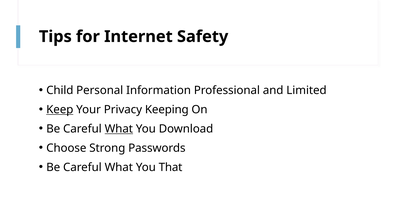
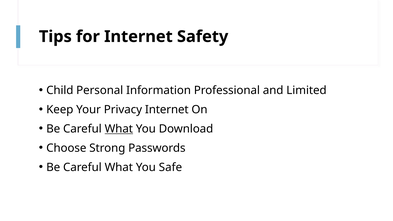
Keep underline: present -> none
Privacy Keeping: Keeping -> Internet
That: That -> Safe
